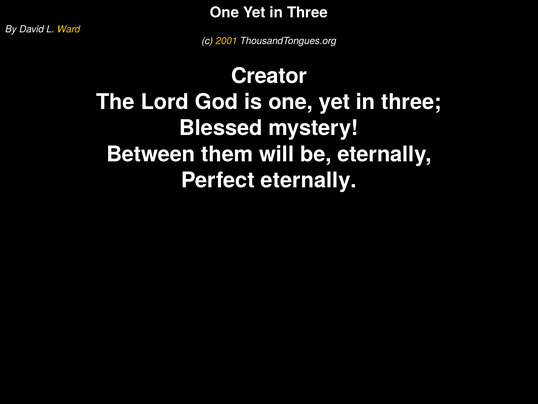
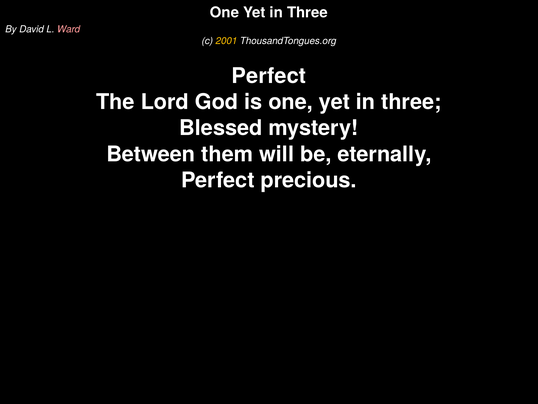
Ward colour: yellow -> pink
Creator at (269, 76): Creator -> Perfect
Perfect eternally: eternally -> precious
